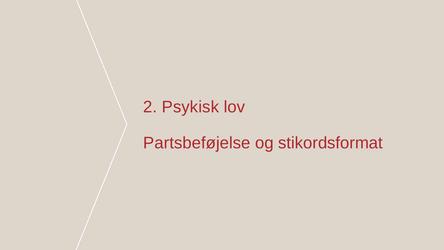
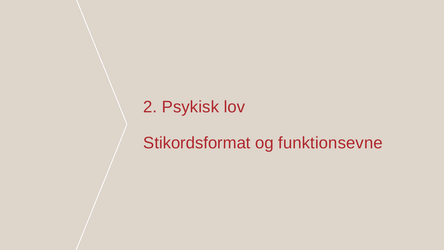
Partsbeføjelse: Partsbeføjelse -> Stikordsformat
stikordsformat: stikordsformat -> funktionsevne
